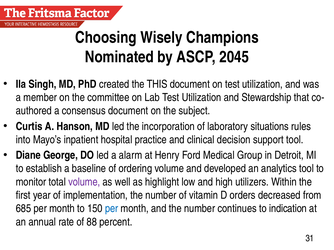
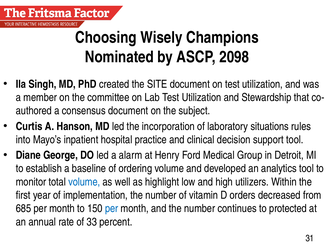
2045: 2045 -> 2098
THIS: THIS -> SITE
volume at (84, 182) colour: purple -> blue
indication: indication -> protected
88: 88 -> 33
